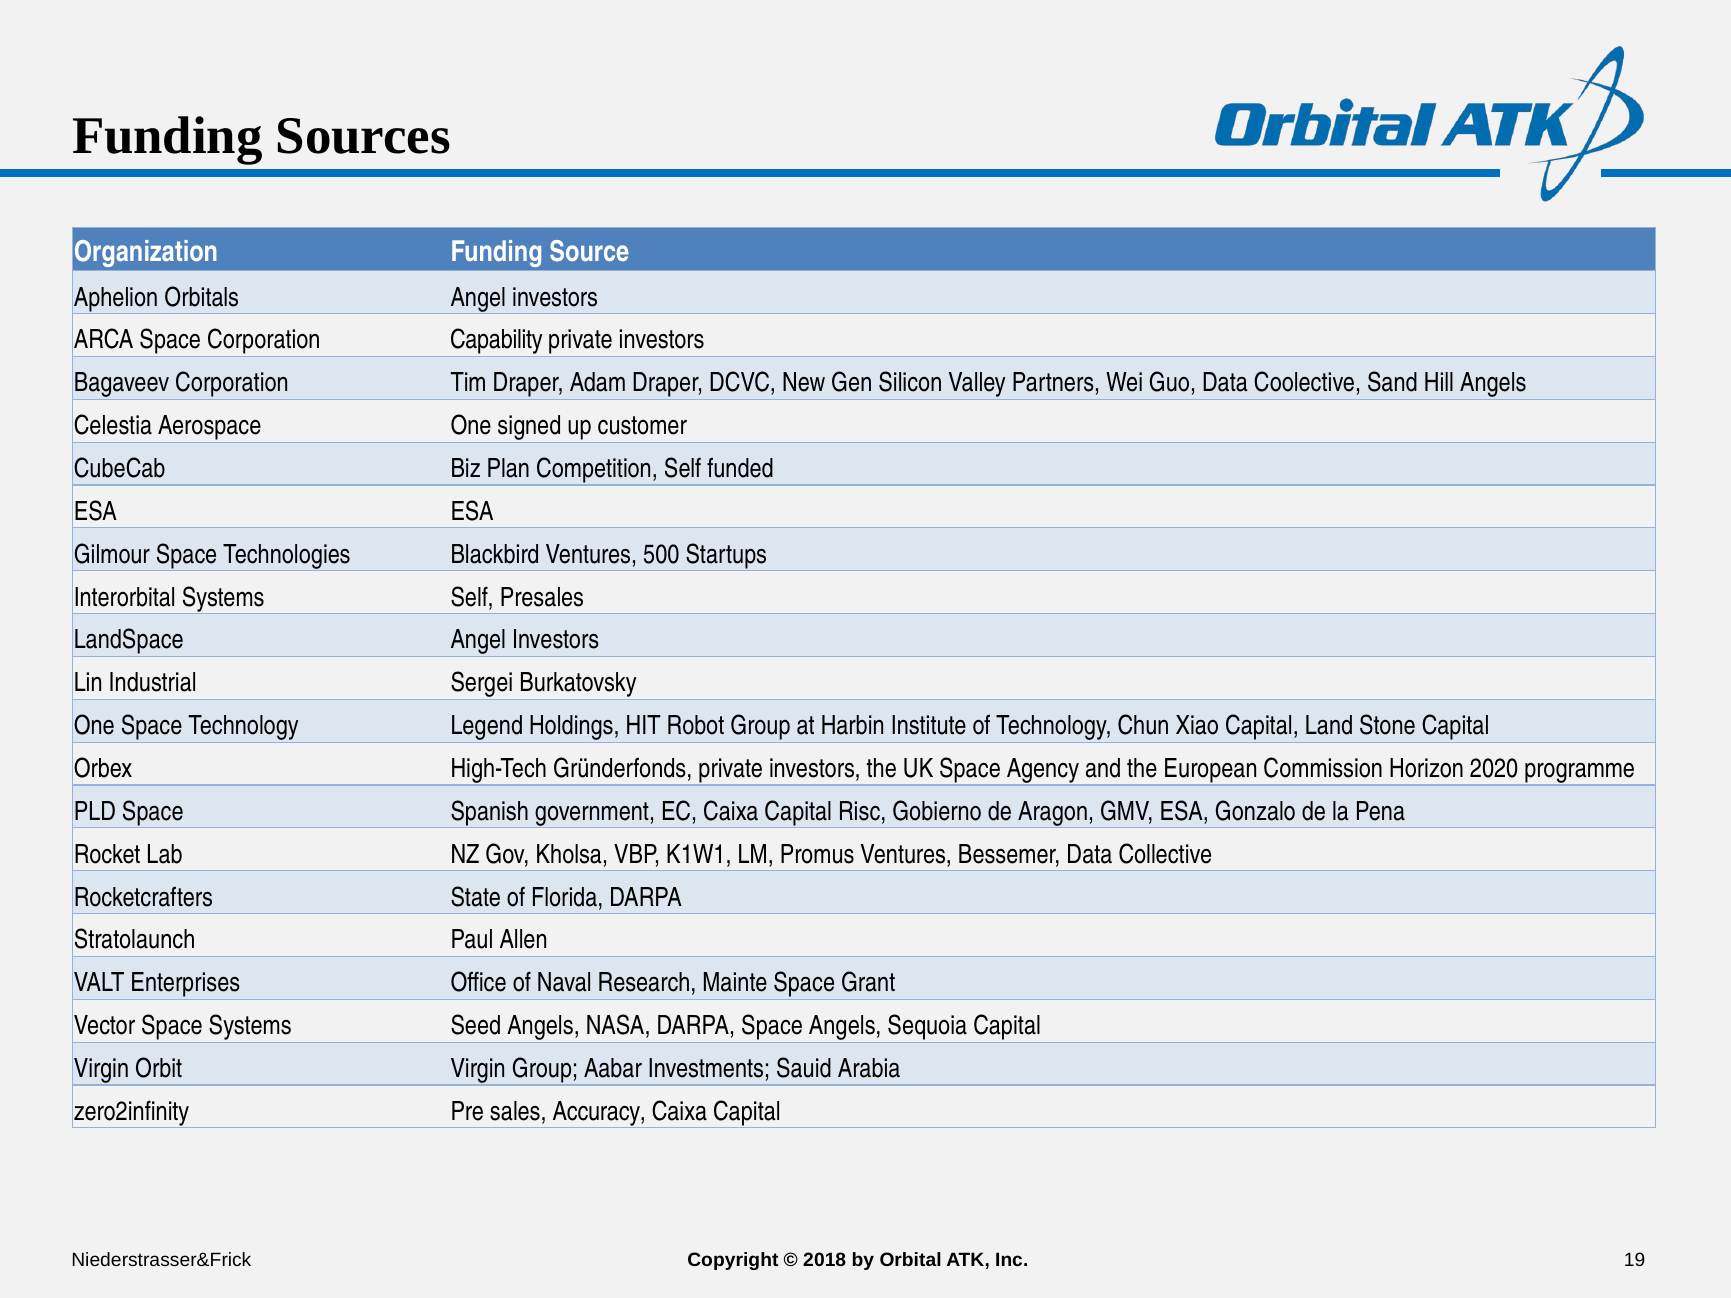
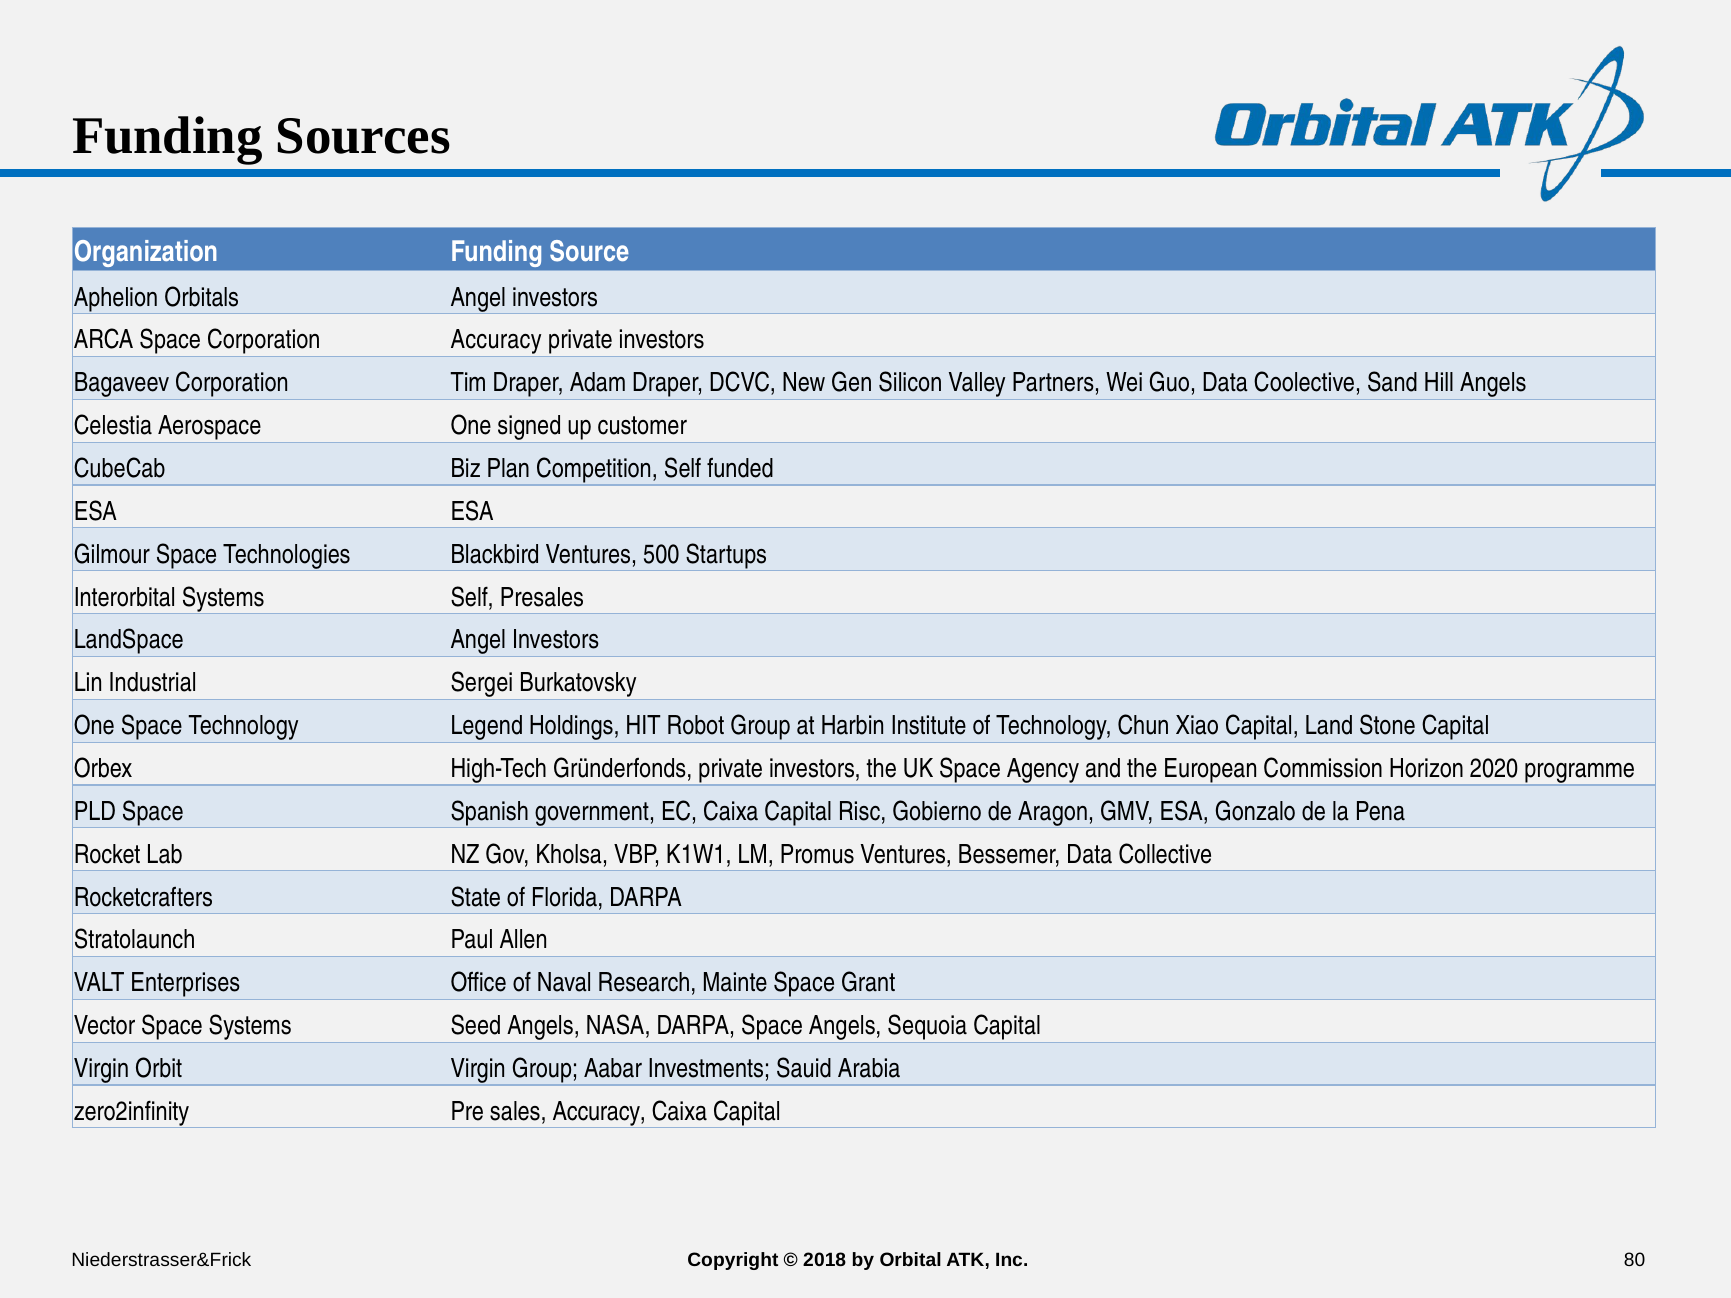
Corporation Capability: Capability -> Accuracy
19: 19 -> 80
